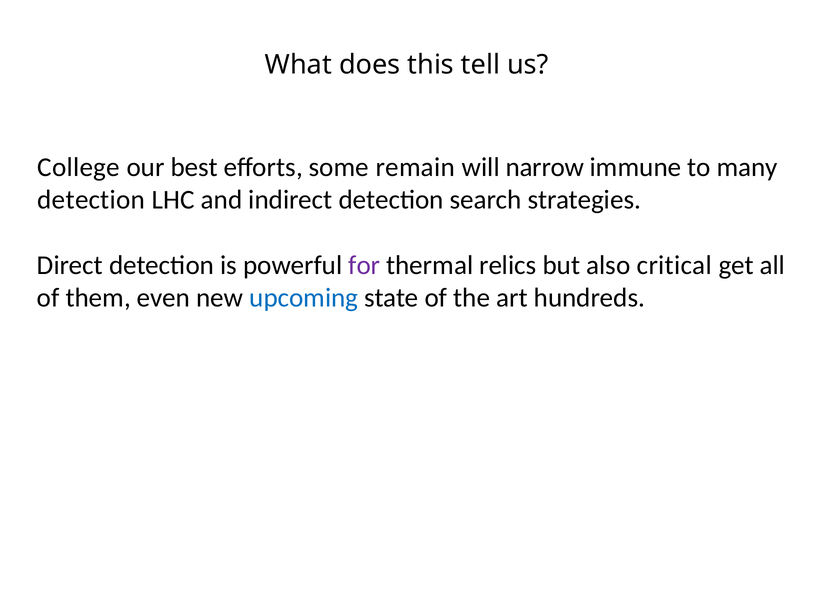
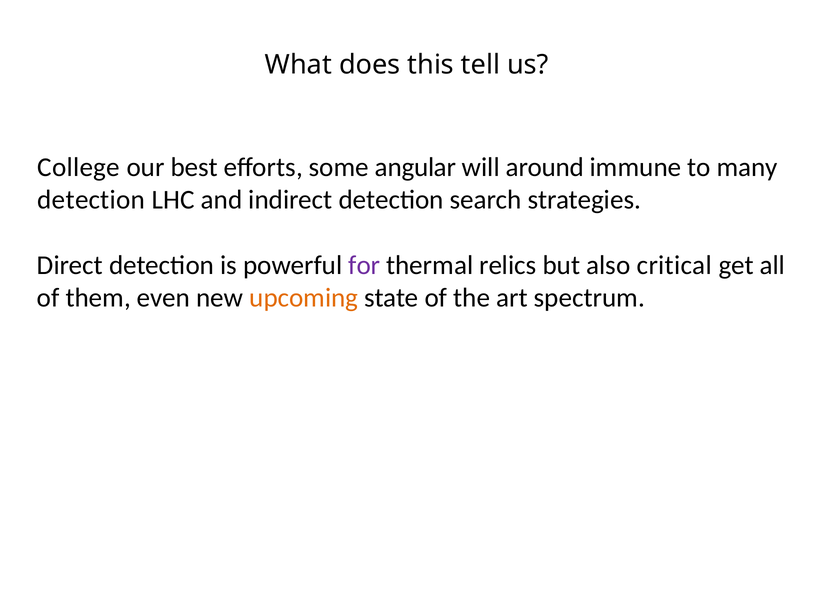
remain: remain -> angular
narrow: narrow -> around
upcoming colour: blue -> orange
hundreds: hundreds -> spectrum
